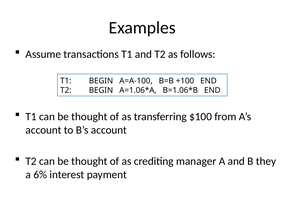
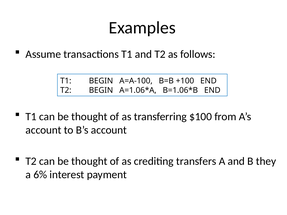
manager: manager -> transfers
